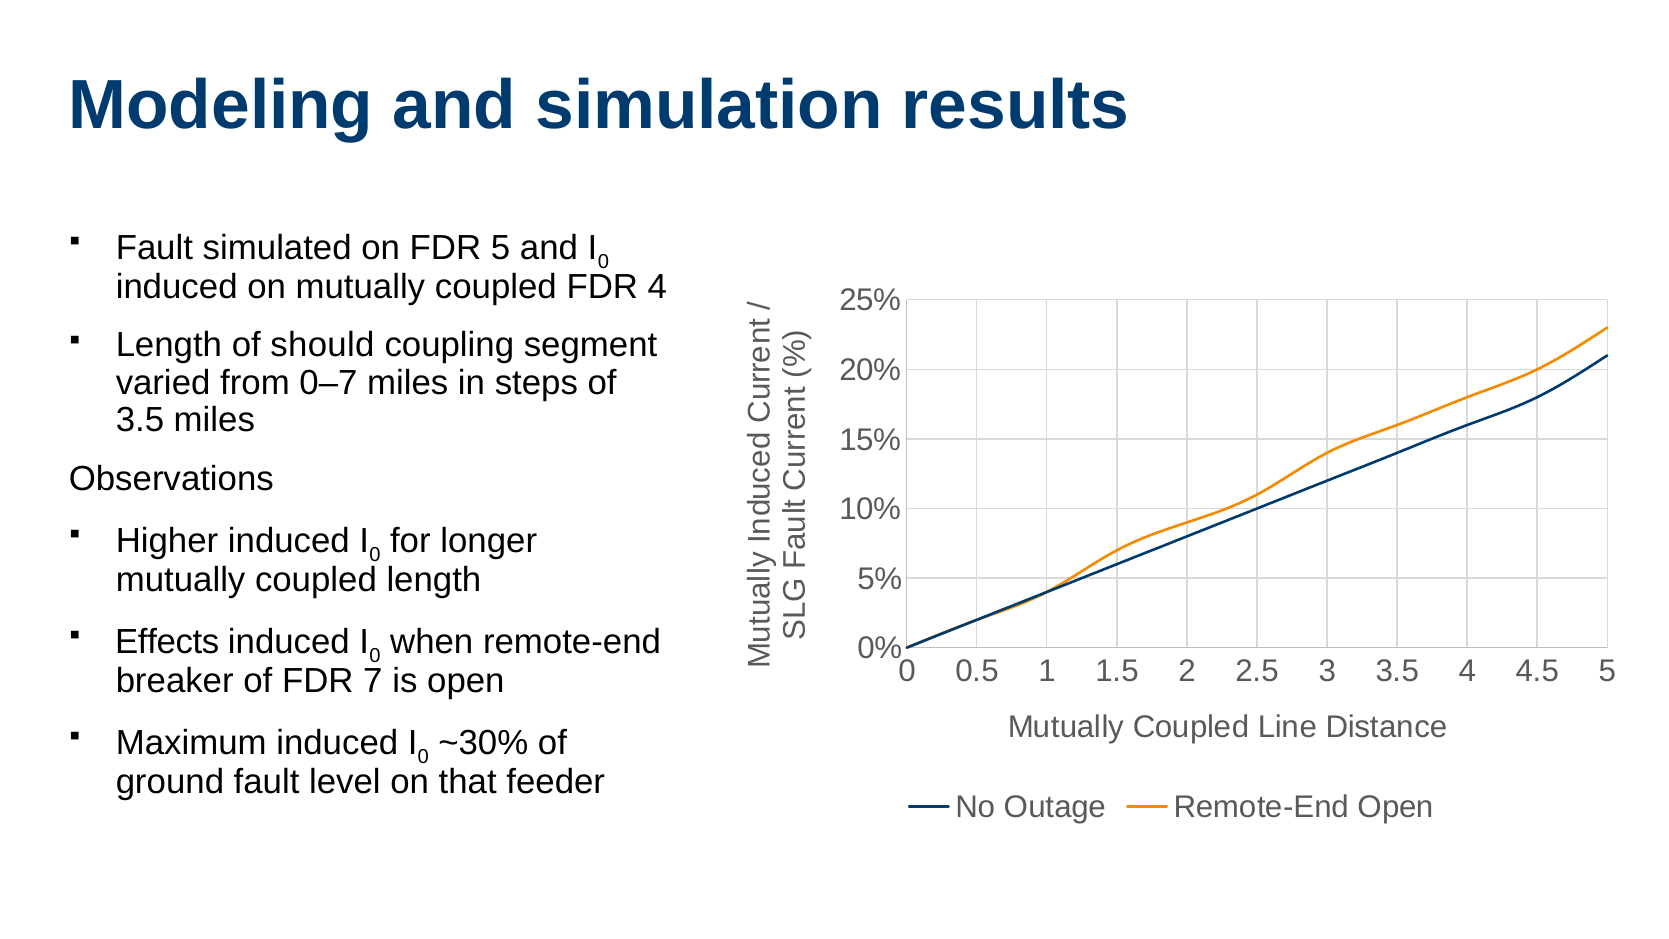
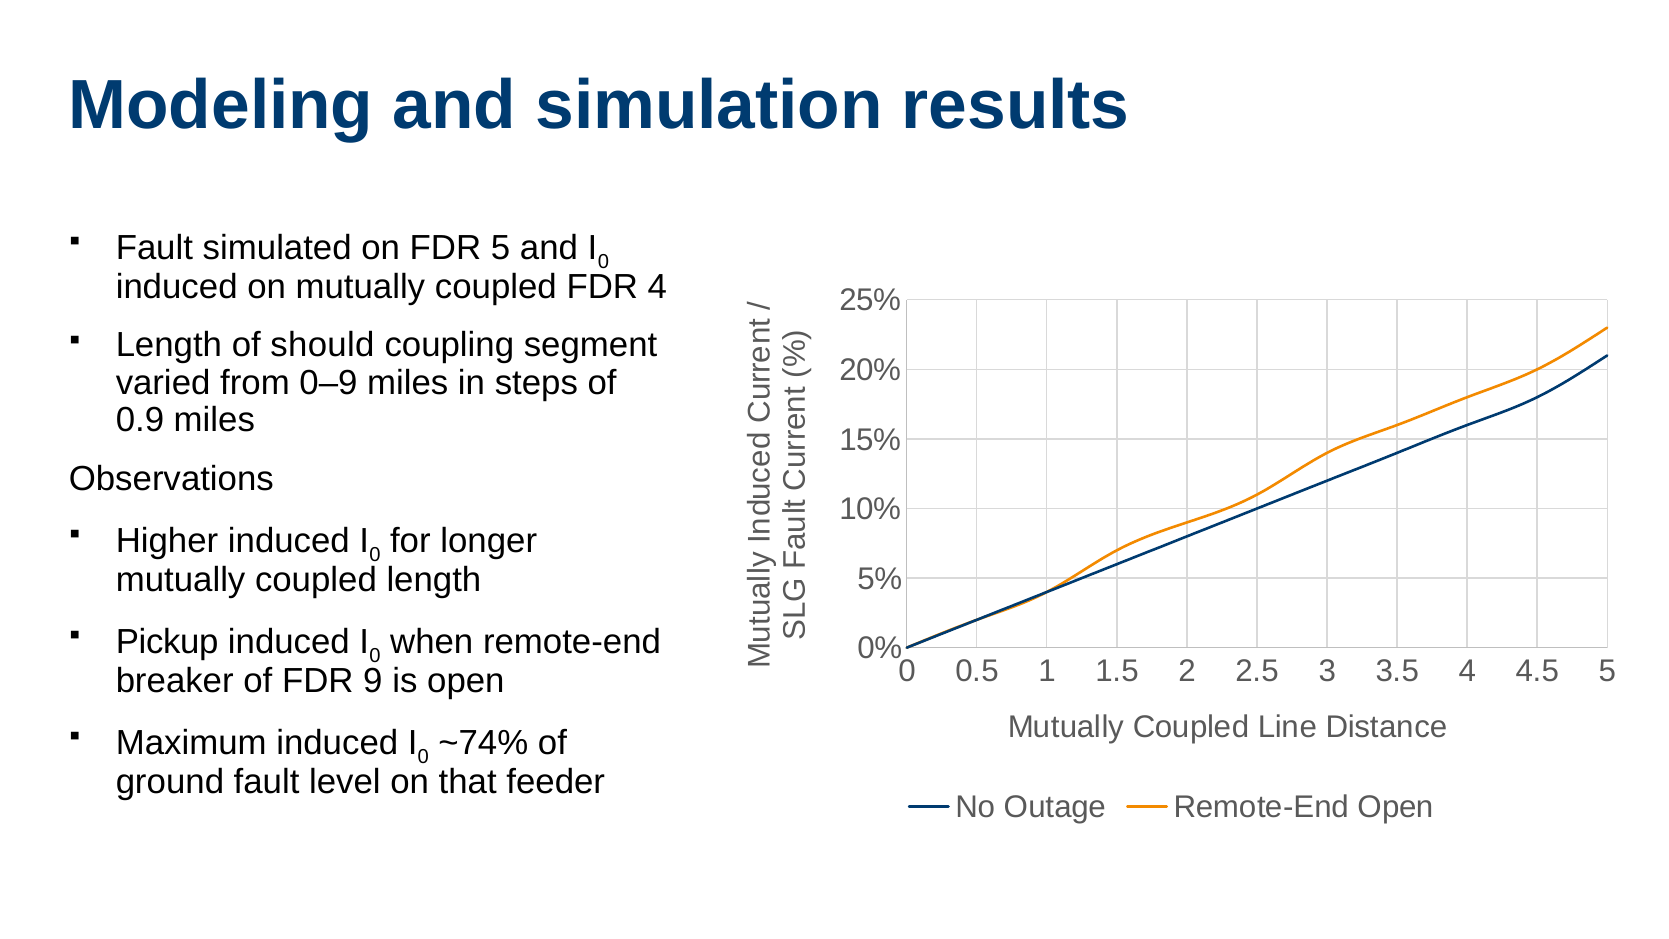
0–7: 0–7 -> 0–9
3.5 at (140, 420): 3.5 -> 0.9
Effects: Effects -> Pickup
7: 7 -> 9
~30%: ~30% -> ~74%
